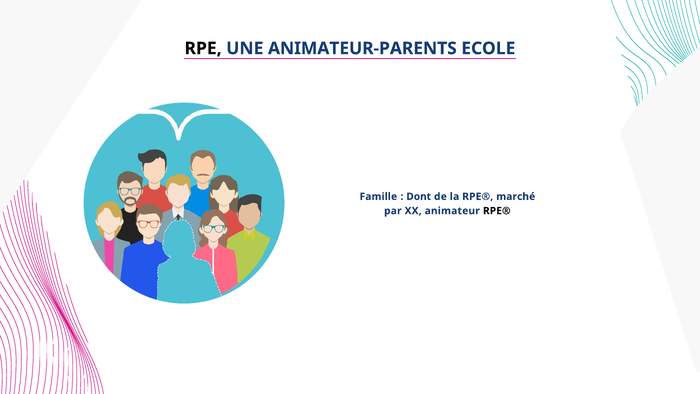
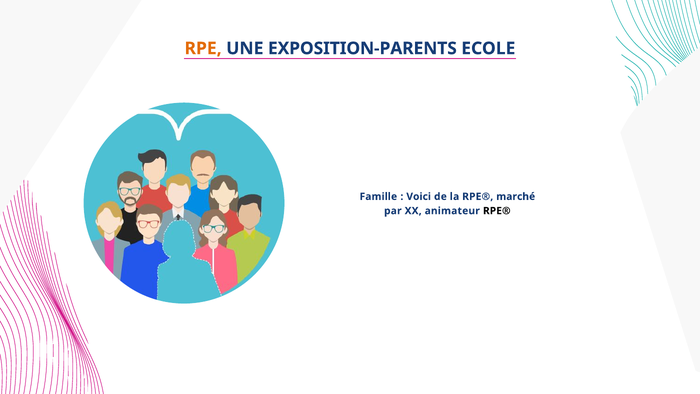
RPE colour: black -> orange
ANIMATEUR-PARENTS: ANIMATEUR-PARENTS -> EXPOSITION-PARENTS
Dont: Dont -> Voici
